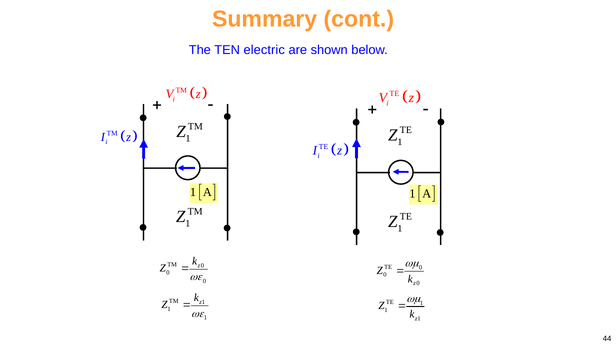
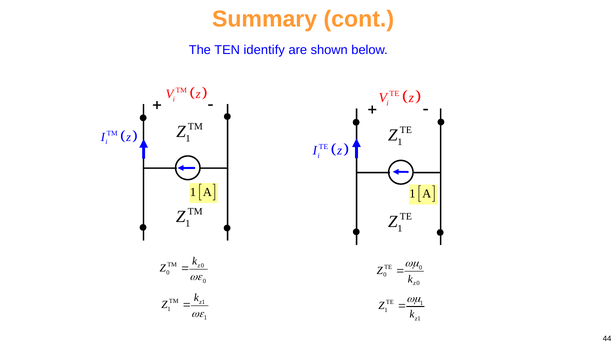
electric: electric -> identify
